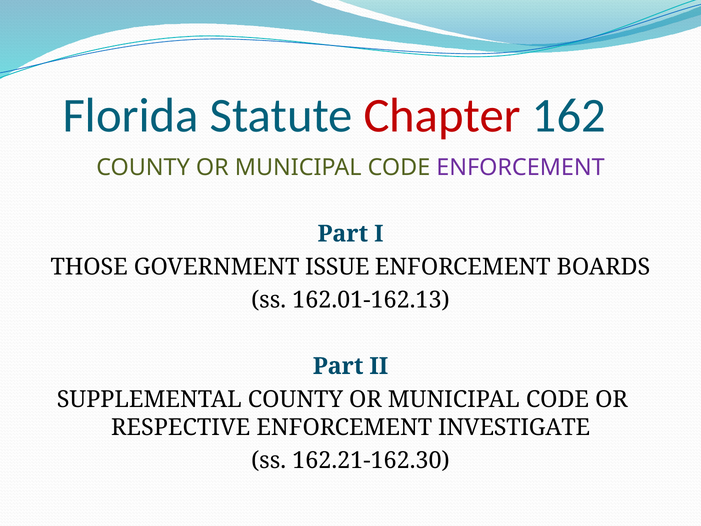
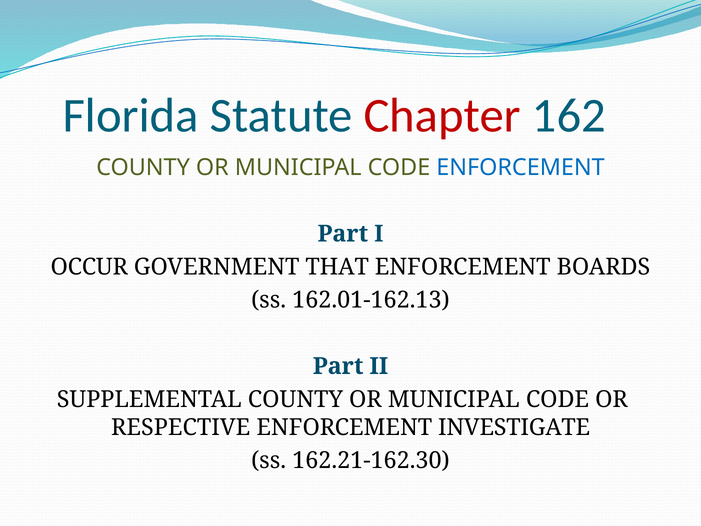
ENFORCEMENT at (521, 167) colour: purple -> blue
THOSE: THOSE -> OCCUR
ISSUE: ISSUE -> THAT
